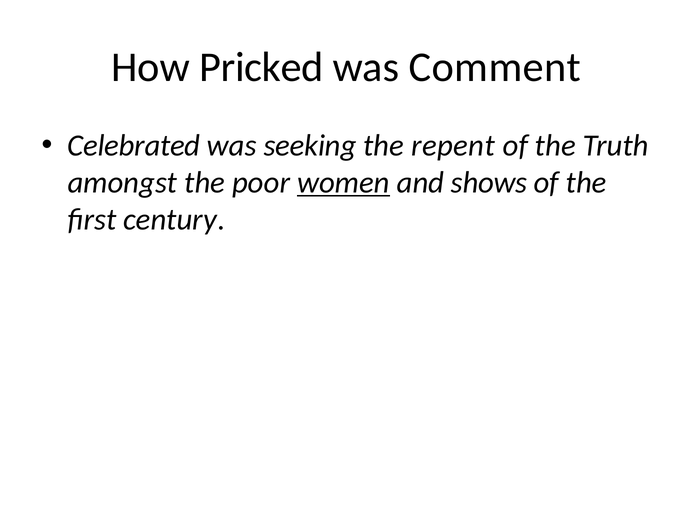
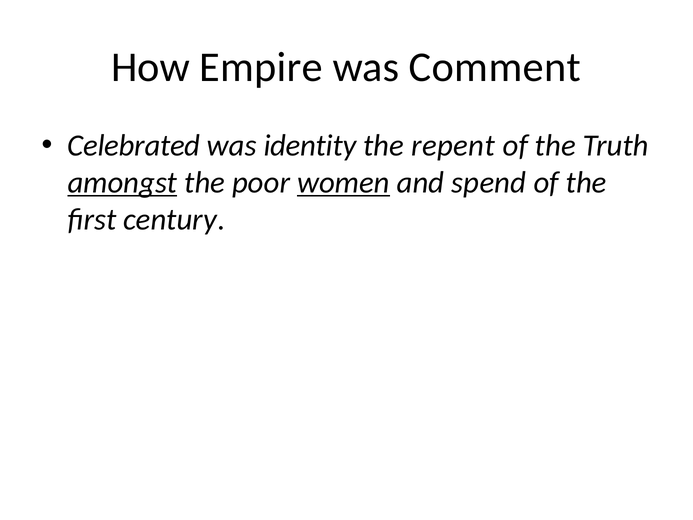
Pricked: Pricked -> Empire
seeking: seeking -> identity
amongst underline: none -> present
shows: shows -> spend
